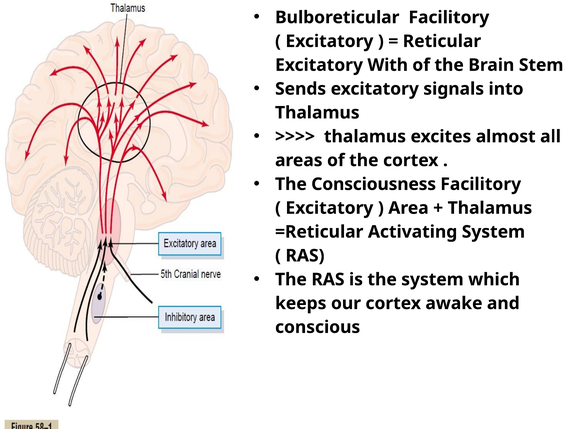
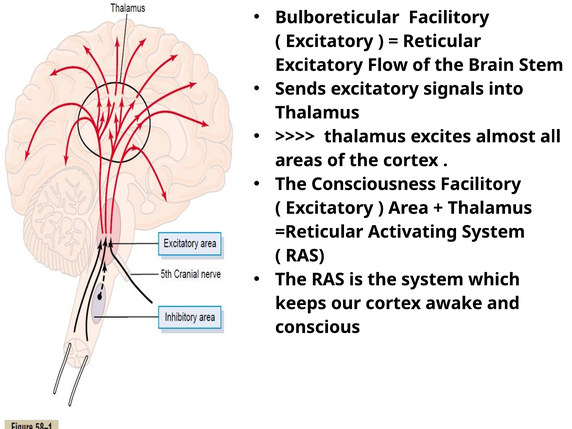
With: With -> Flow
